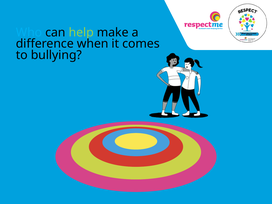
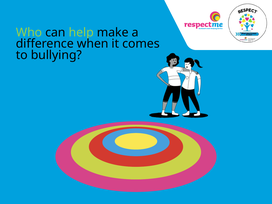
Who colour: light blue -> light green
